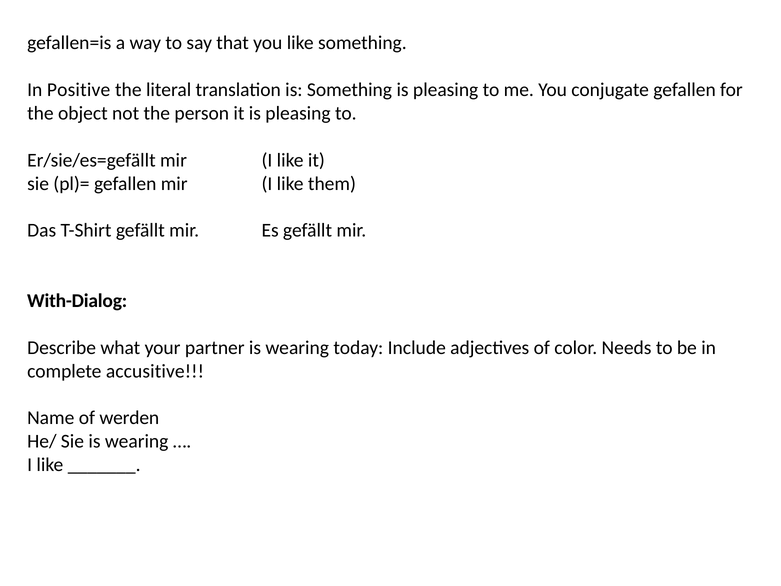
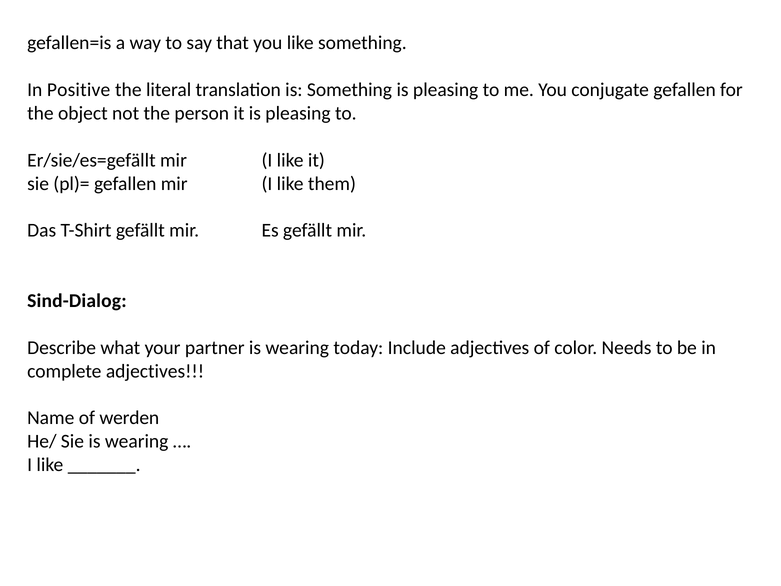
With-Dialog: With-Dialog -> Sind-Dialog
complete accusitive: accusitive -> adjectives
